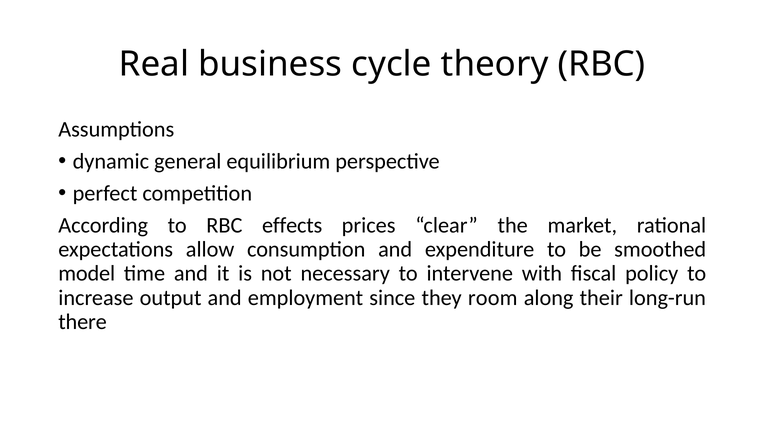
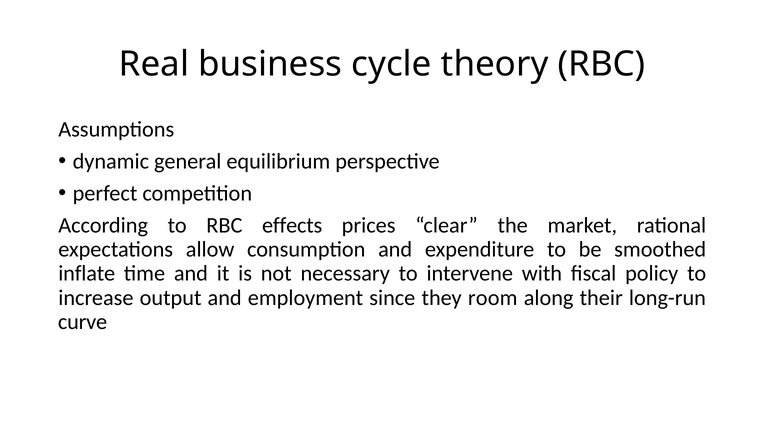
model: model -> inflate
there: there -> curve
